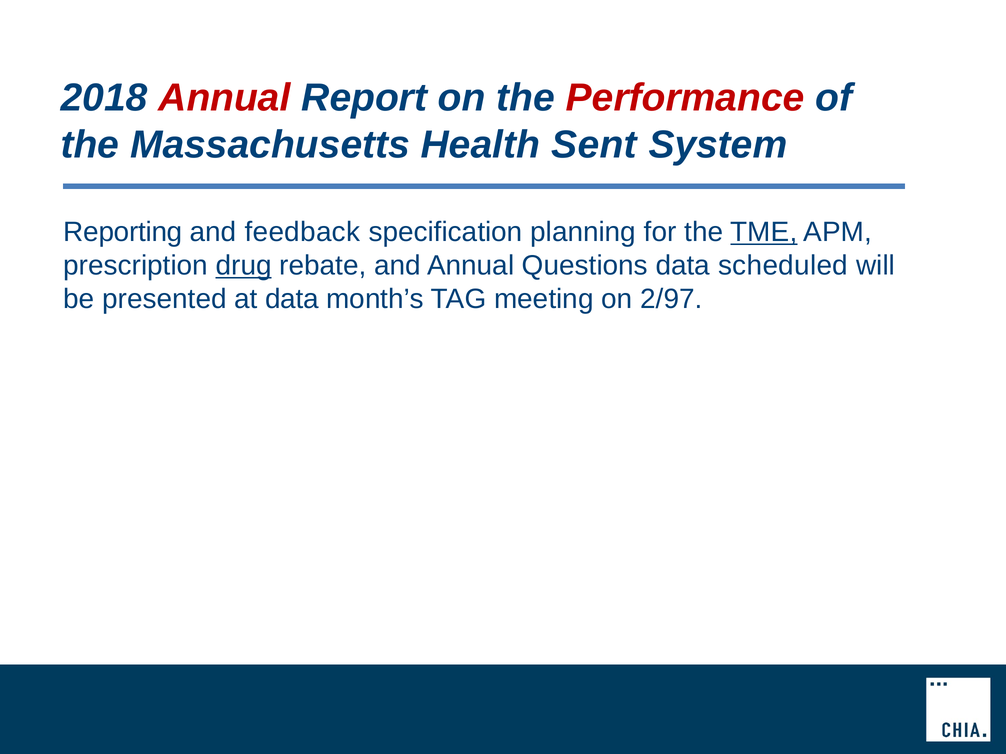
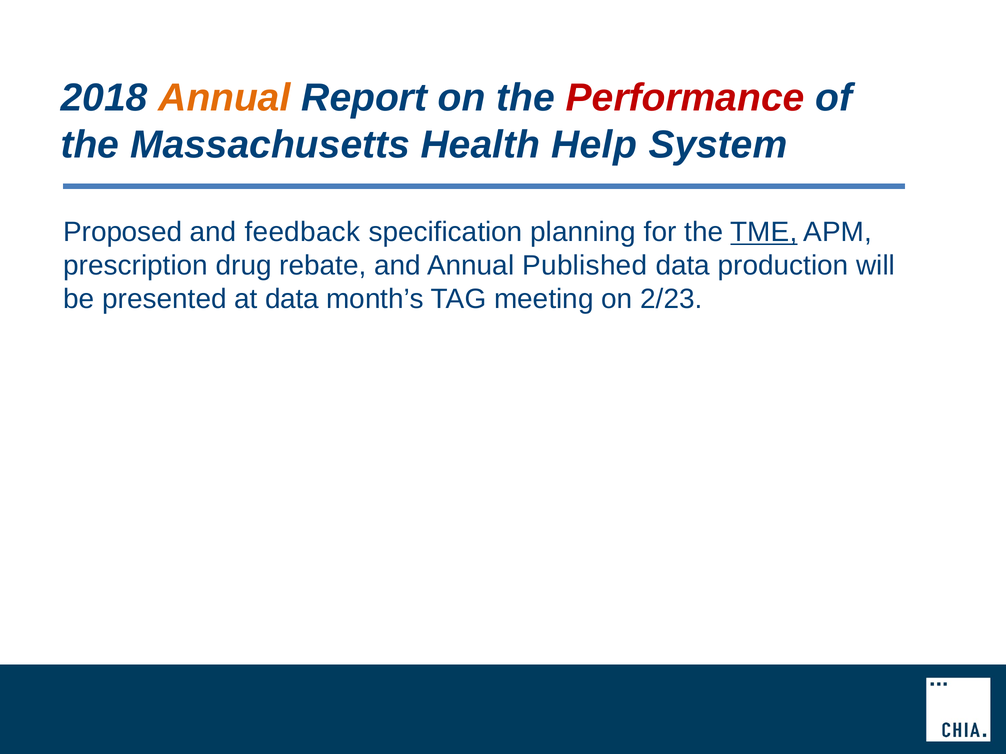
Annual at (224, 98) colour: red -> orange
Sent: Sent -> Help
Reporting: Reporting -> Proposed
drug underline: present -> none
Questions: Questions -> Published
scheduled: scheduled -> production
2/97: 2/97 -> 2/23
